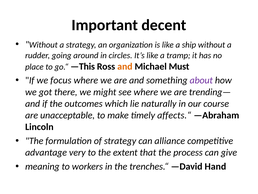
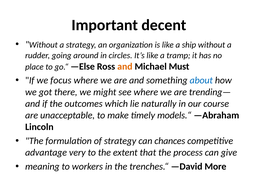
—This: —This -> —Else
about colour: purple -> blue
affects.“: affects.“ -> models.“
alliance: alliance -> chances
Hand: Hand -> More
